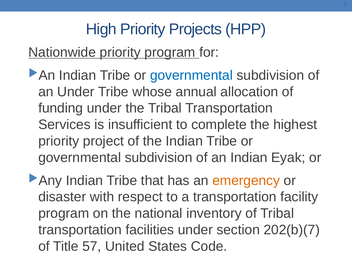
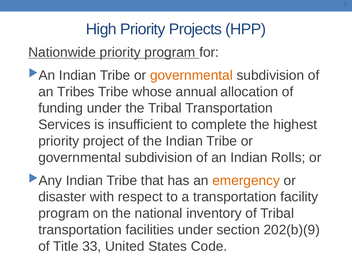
governmental at (191, 75) colour: blue -> orange
an Under: Under -> Tribes
Eyak: Eyak -> Rolls
202(b)(7: 202(b)(7 -> 202(b)(9
57: 57 -> 33
